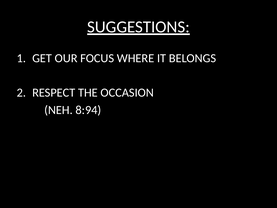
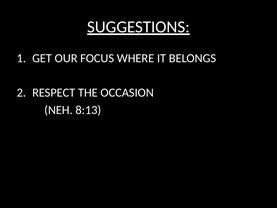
8:94: 8:94 -> 8:13
